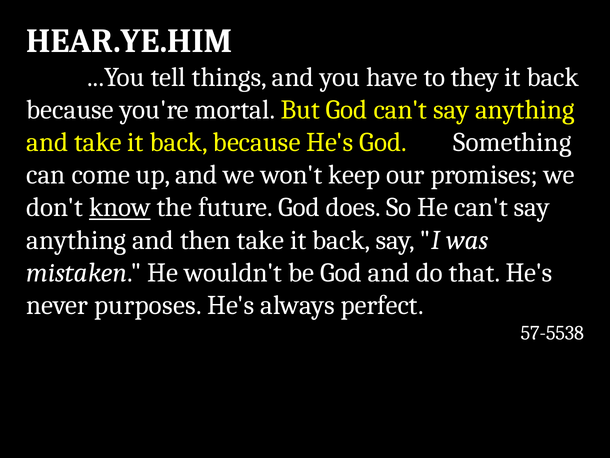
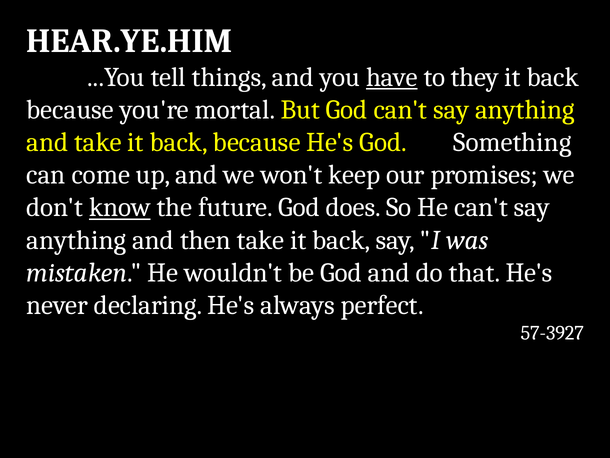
have underline: none -> present
purposes: purposes -> declaring
57-5538: 57-5538 -> 57-3927
